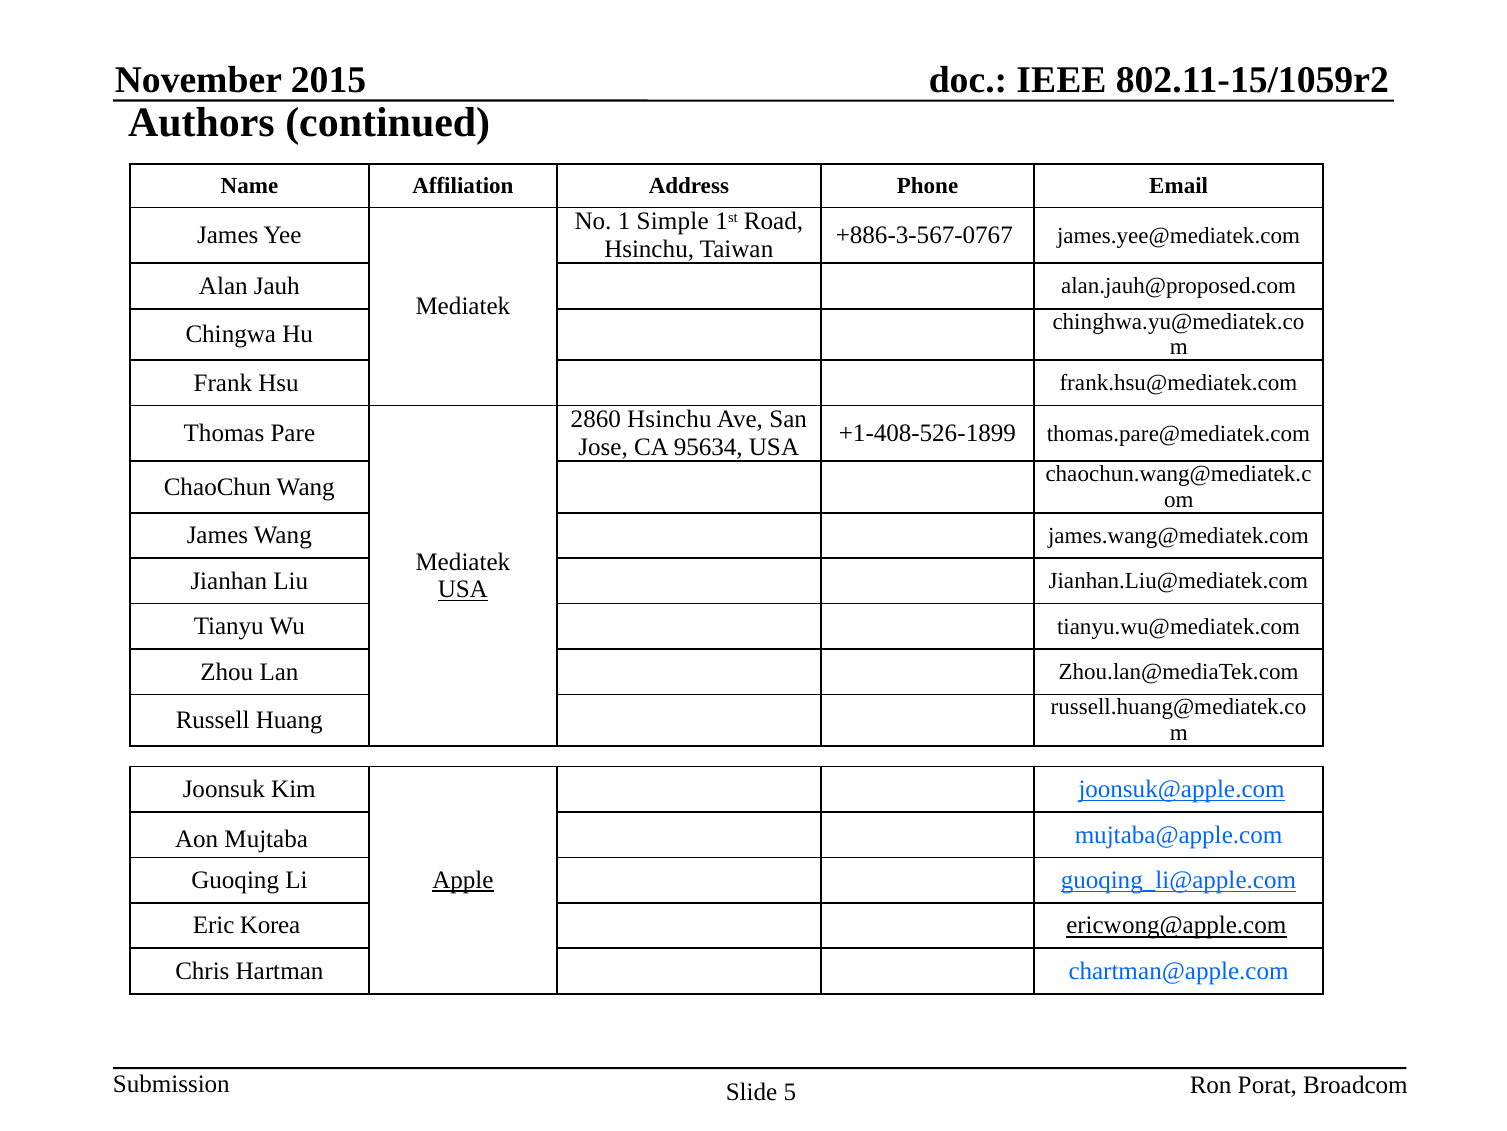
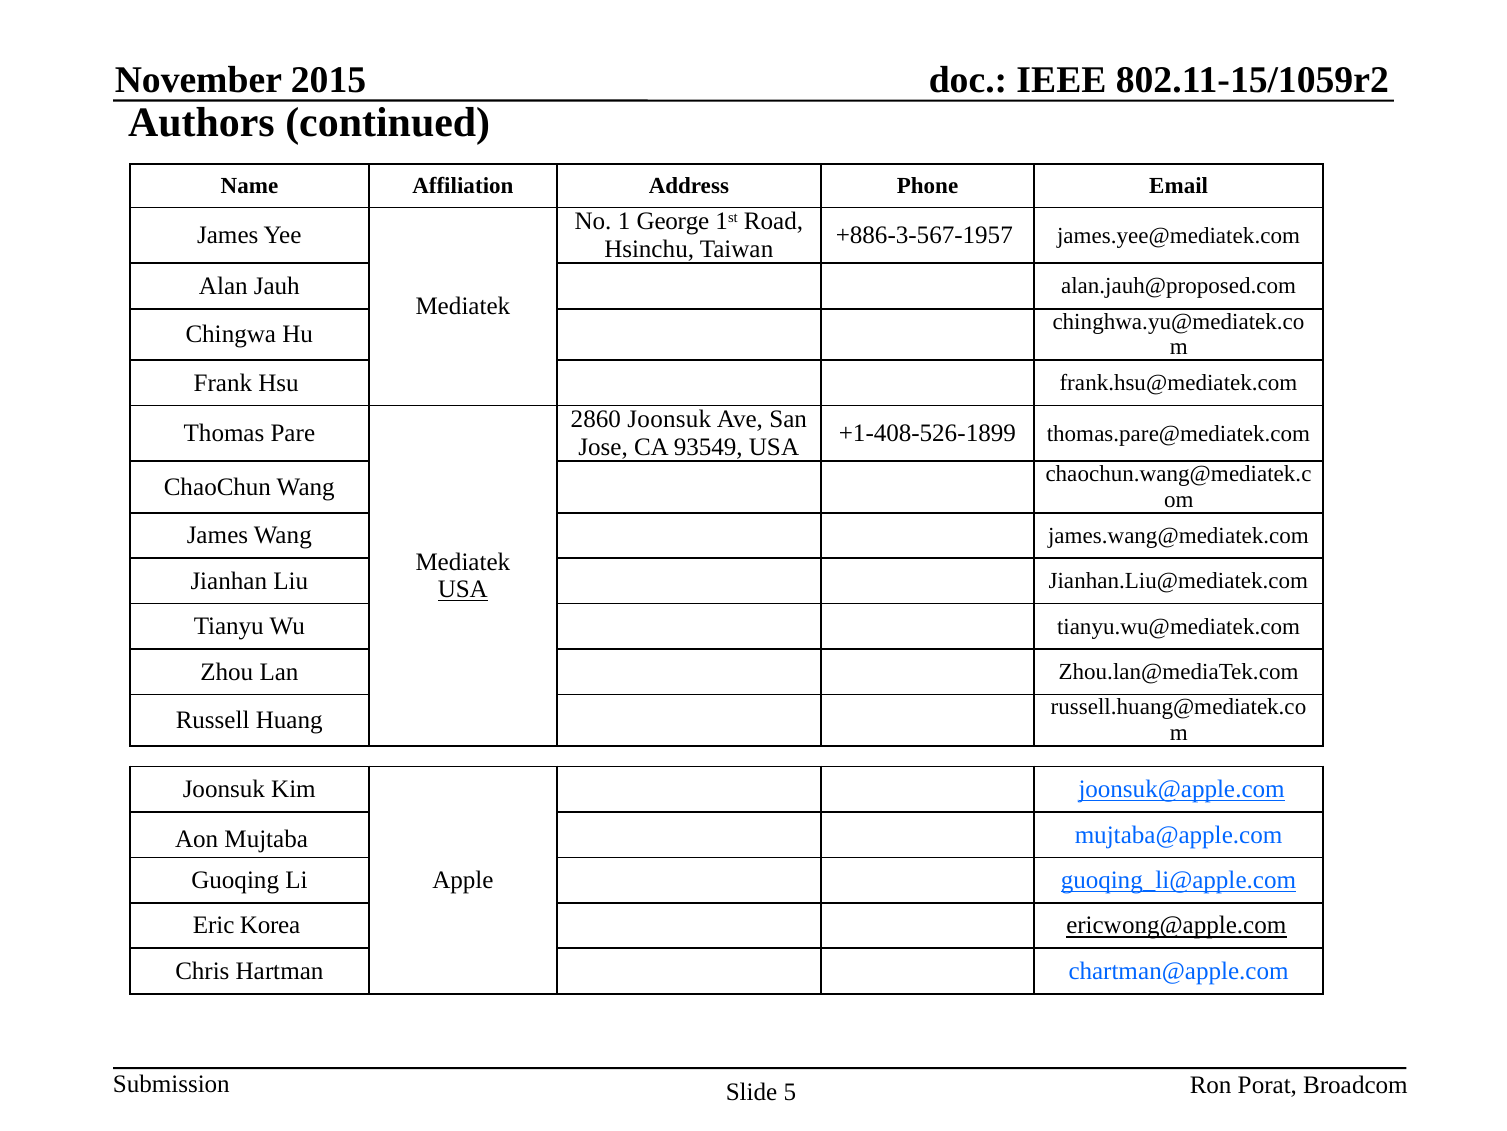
Simple: Simple -> George
+886-3-567-0767: +886-3-567-0767 -> +886-3-567-1957
2860 Hsinchu: Hsinchu -> Joonsuk
95634: 95634 -> 93549
Apple underline: present -> none
